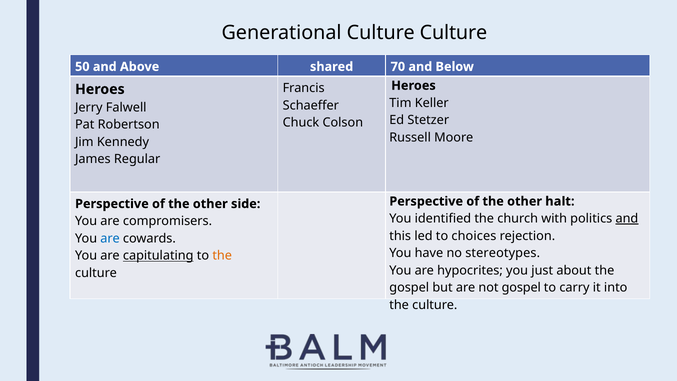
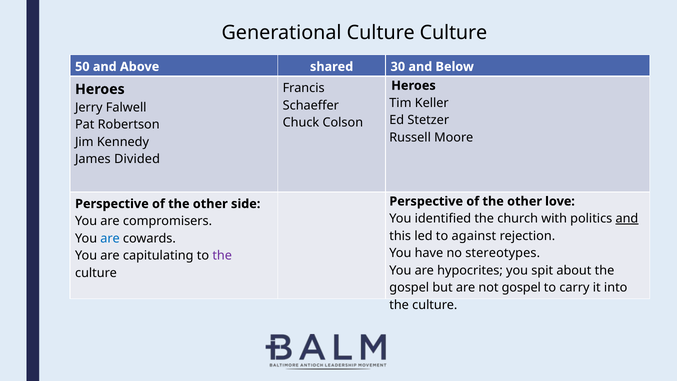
70: 70 -> 30
Regular: Regular -> Divided
halt: halt -> love
choices: choices -> against
capitulating underline: present -> none
the at (222, 256) colour: orange -> purple
just: just -> spit
